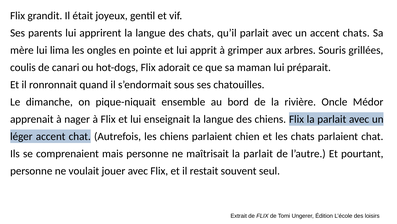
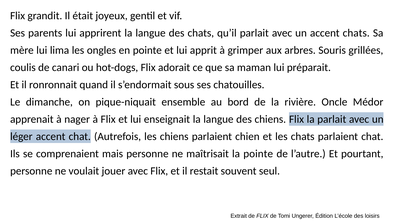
maîtrisait la parlait: parlait -> pointe
